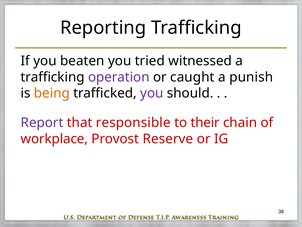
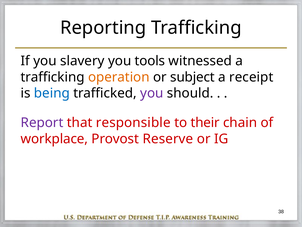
beaten: beaten -> slavery
tried: tried -> tools
operation colour: purple -> orange
caught: caught -> subject
punish: punish -> receipt
being colour: orange -> blue
